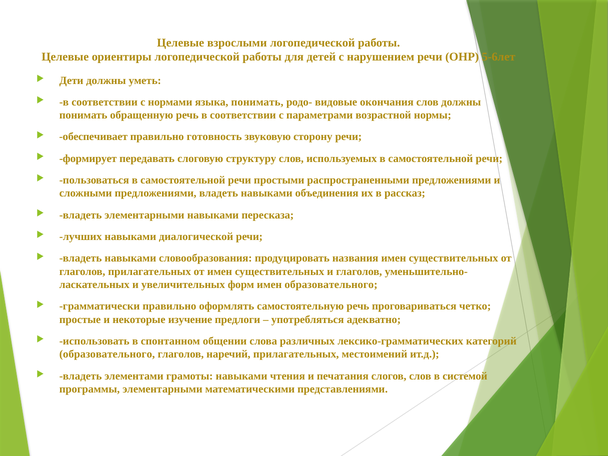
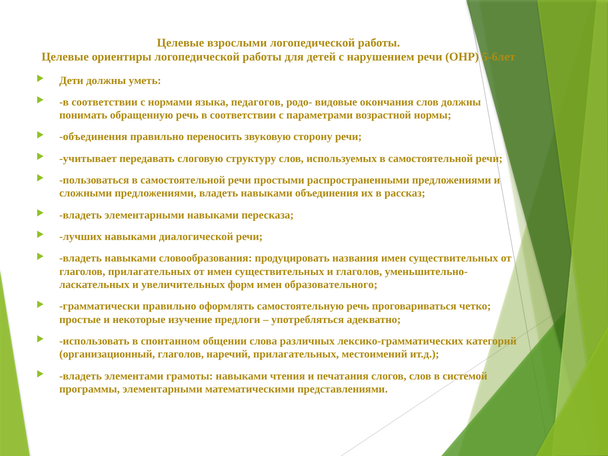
языка понимать: понимать -> педагогов
обеспечивает at (93, 137): обеспечивает -> объединения
готовность: готовность -> переносить
формирует: формирует -> учитывает
образовательного at (107, 354): образовательного -> организационный
